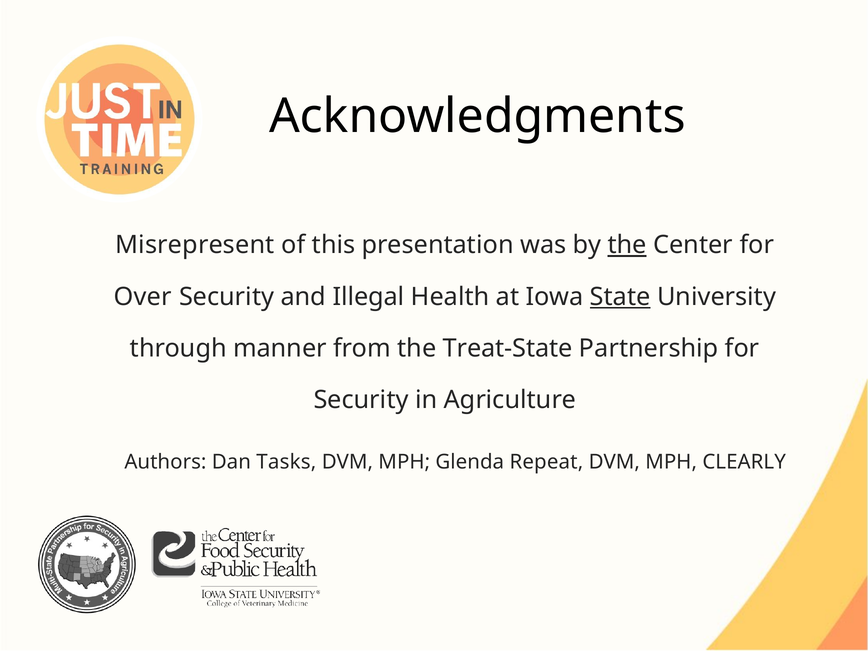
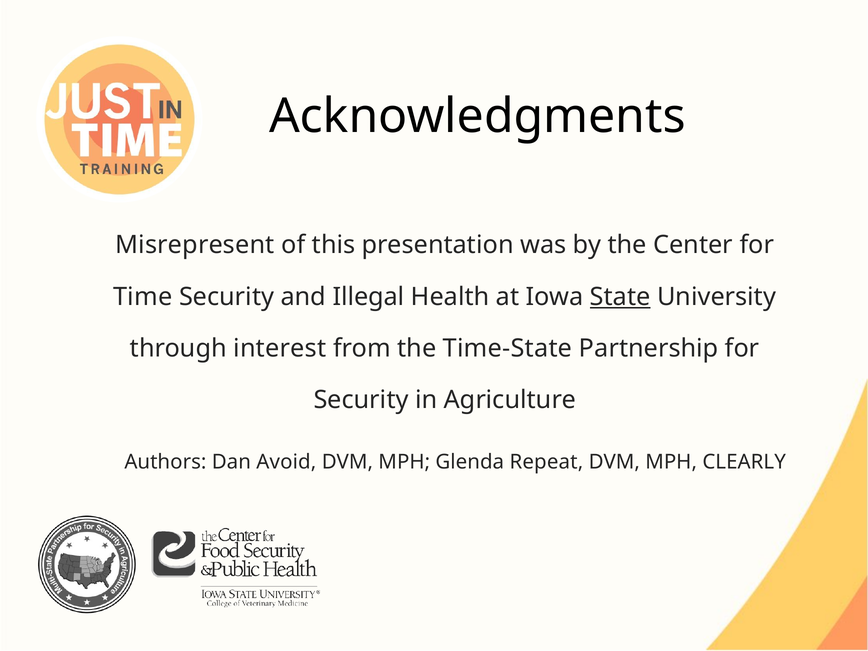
the at (627, 245) underline: present -> none
Over: Over -> Time
manner: manner -> interest
Treat-State: Treat-State -> Time-State
Tasks: Tasks -> Avoid
